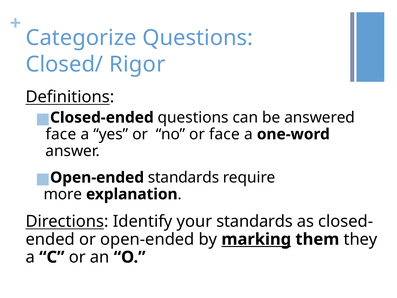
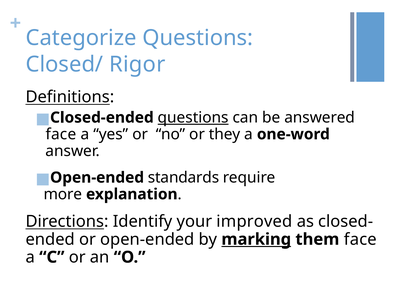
questions at (193, 117) underline: none -> present
or face: face -> they
your standards: standards -> improved
them they: they -> face
